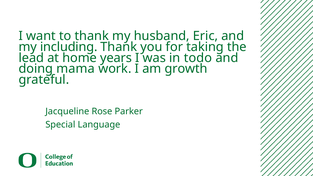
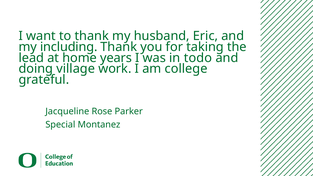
mama: mama -> village
growth: growth -> college
Language: Language -> Montanez
